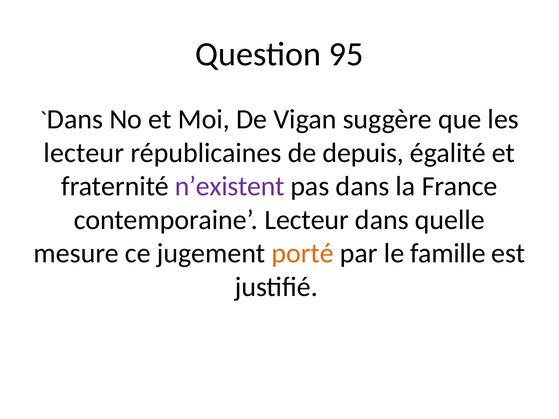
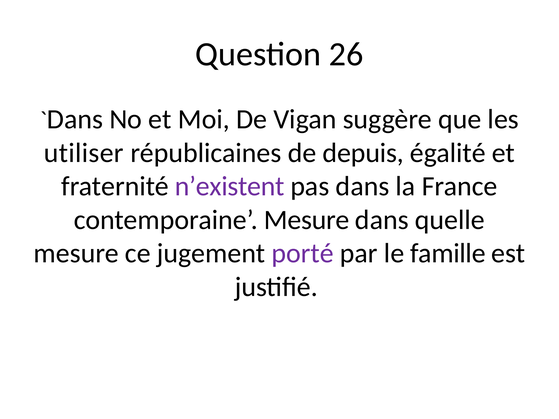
95: 95 -> 26
lecteur at (84, 153): lecteur -> utiliser
contemporaine Lecteur: Lecteur -> Mesure
porté colour: orange -> purple
